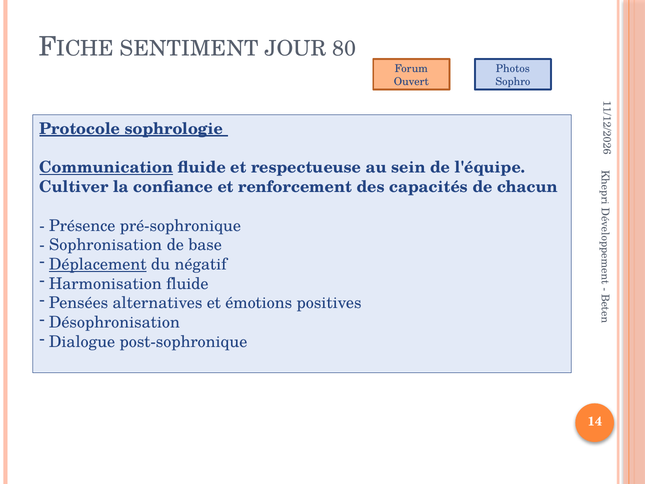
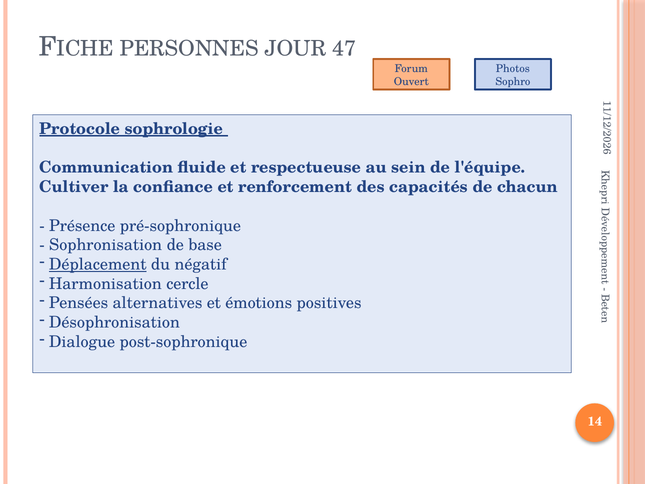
SENTIMENT: SENTIMENT -> PERSONNES
80: 80 -> 47
Communication underline: present -> none
Harmonisation fluide: fluide -> cercle
